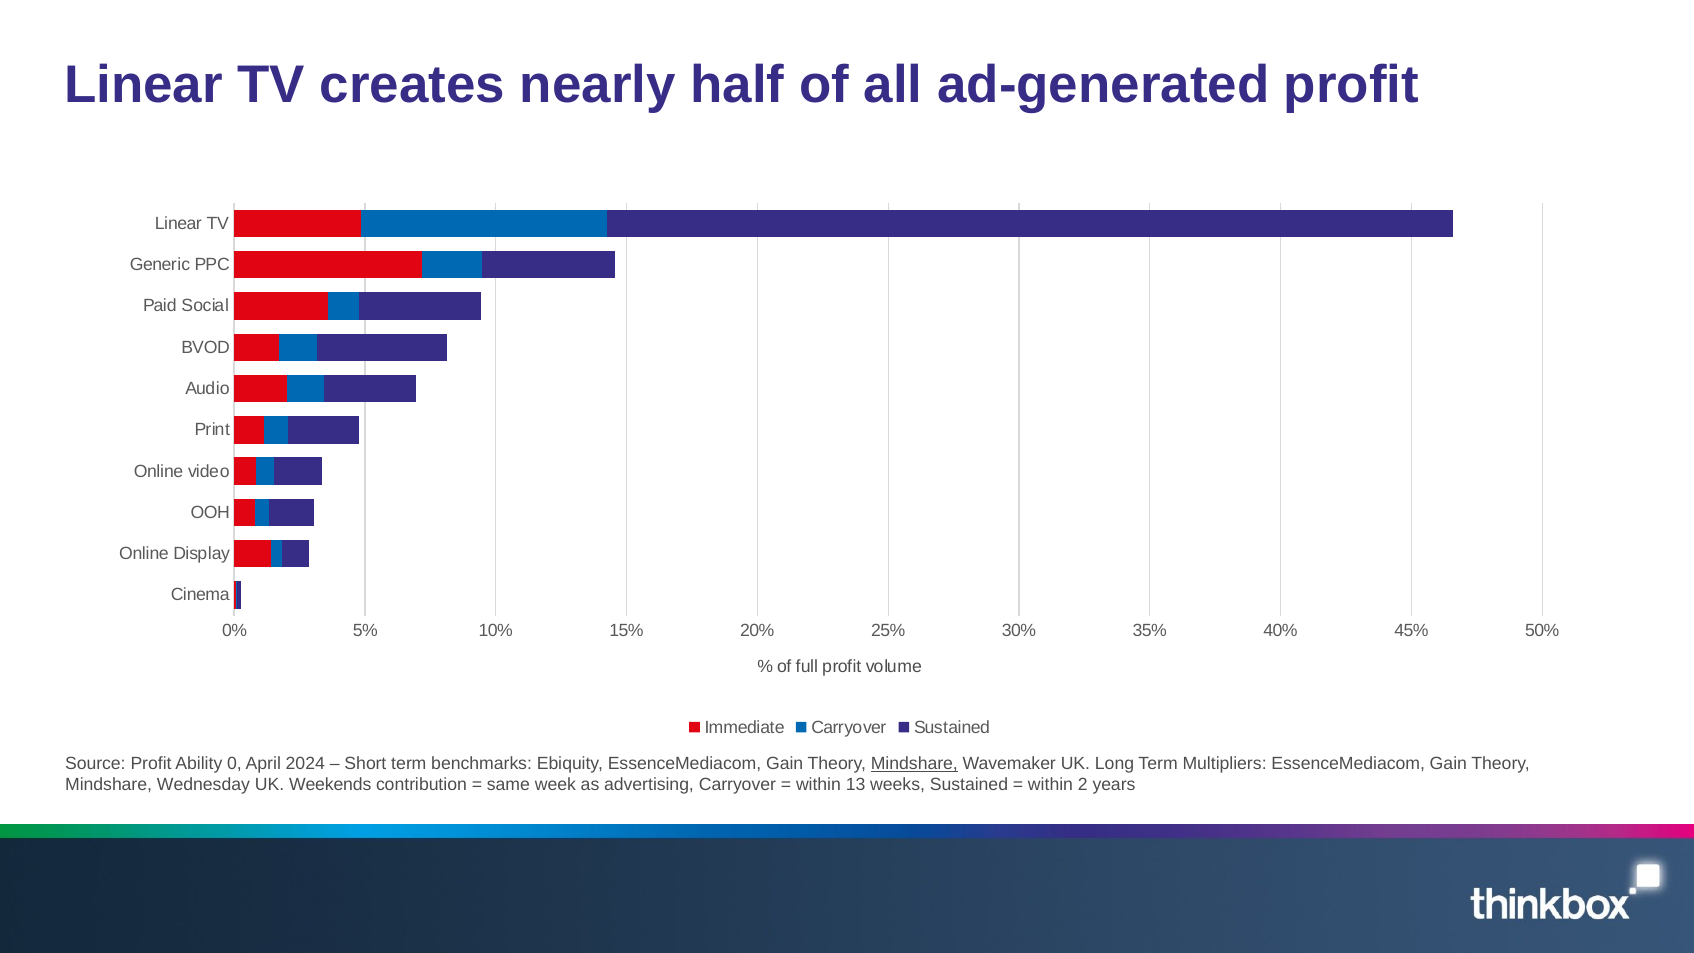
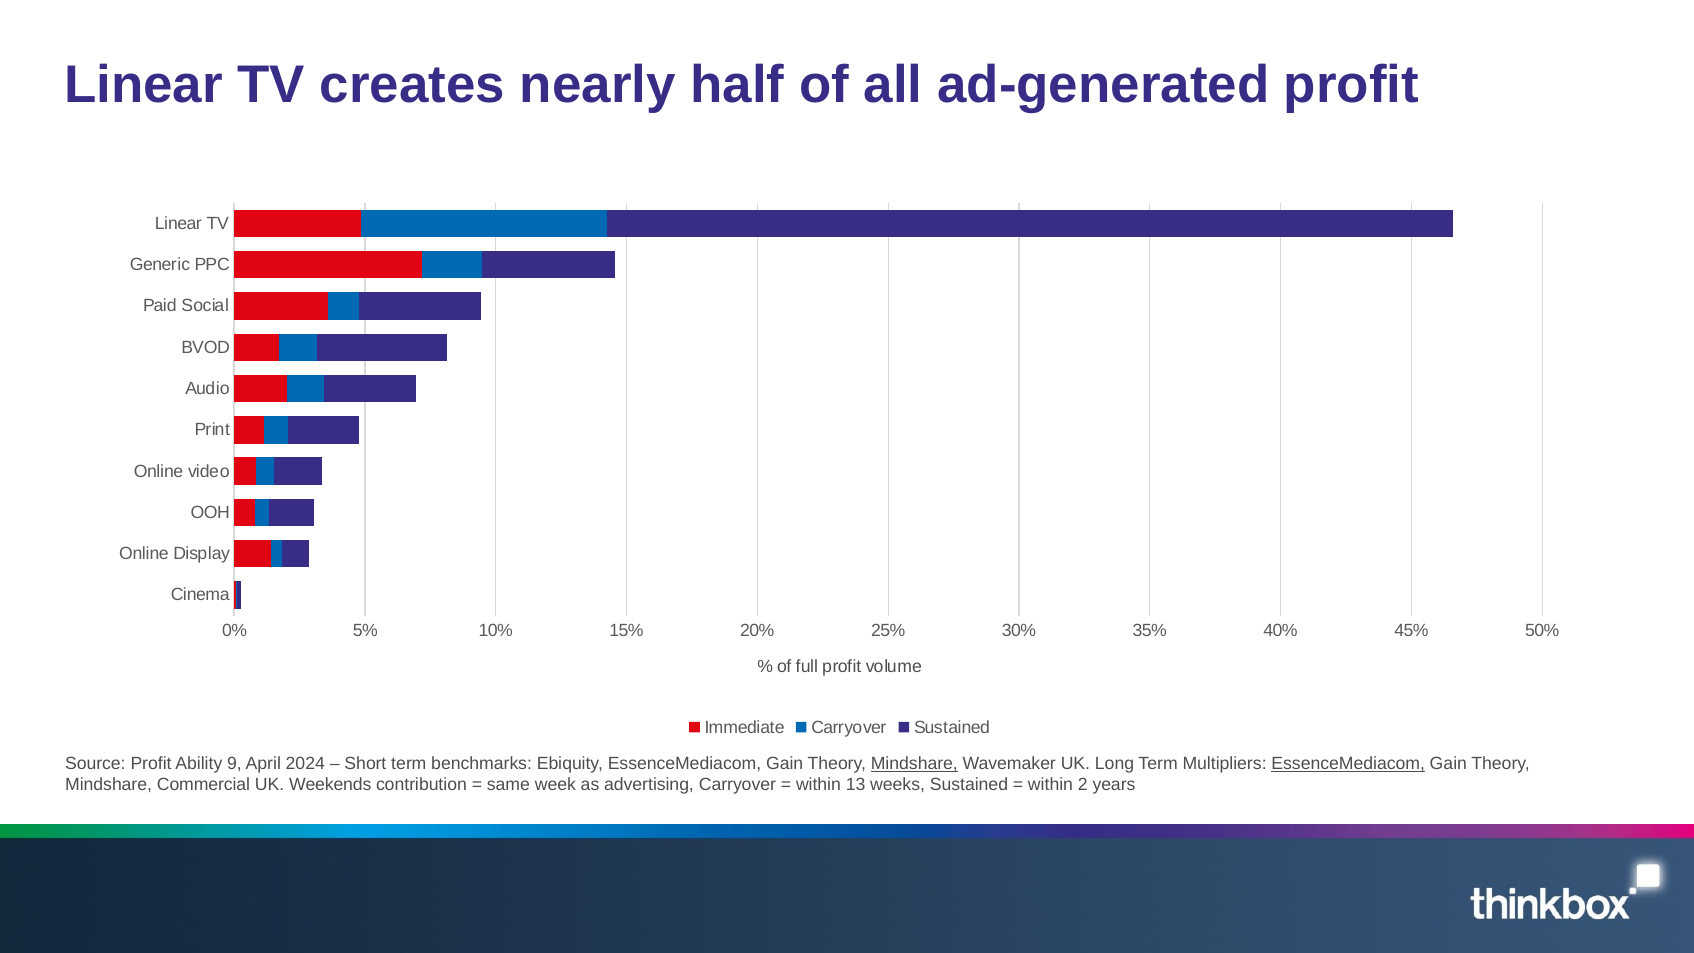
0: 0 -> 9
EssenceMediacom at (1348, 764) underline: none -> present
Wednesday: Wednesday -> Commercial
